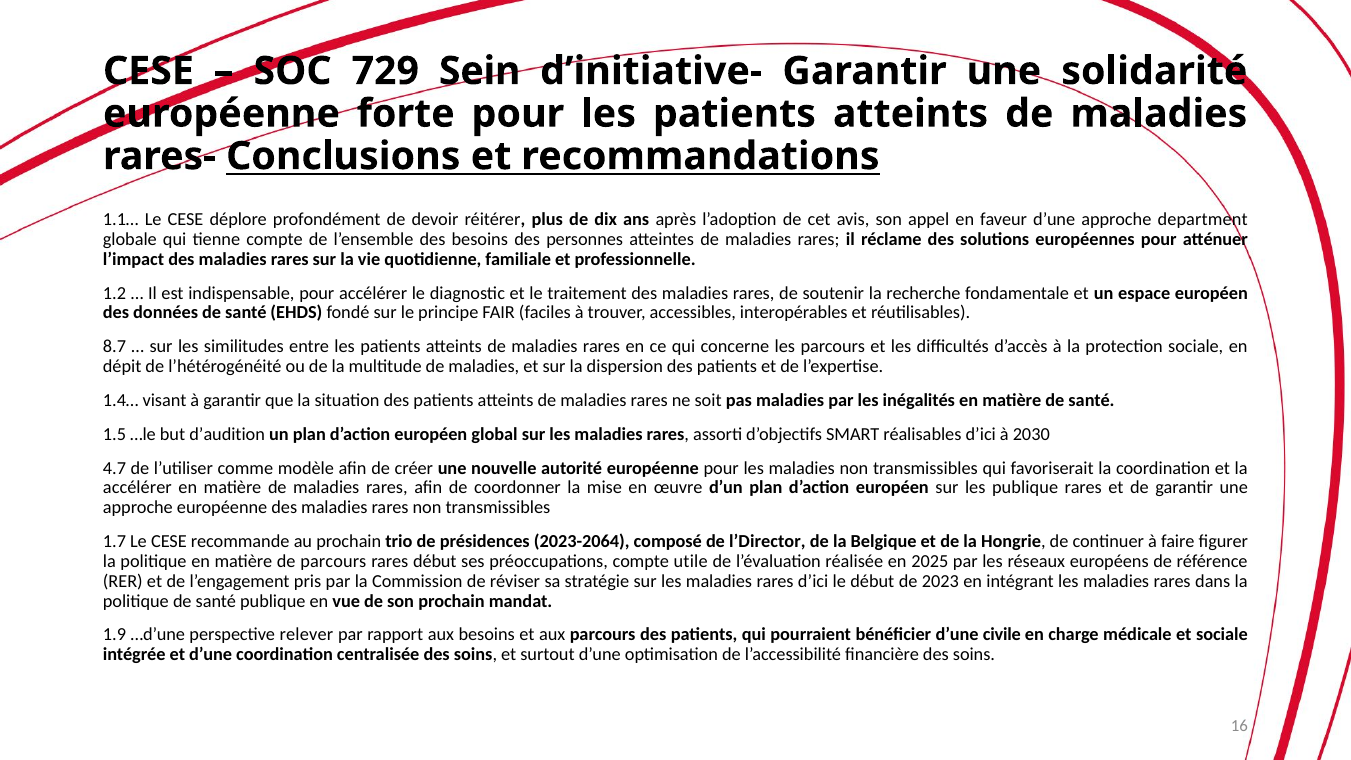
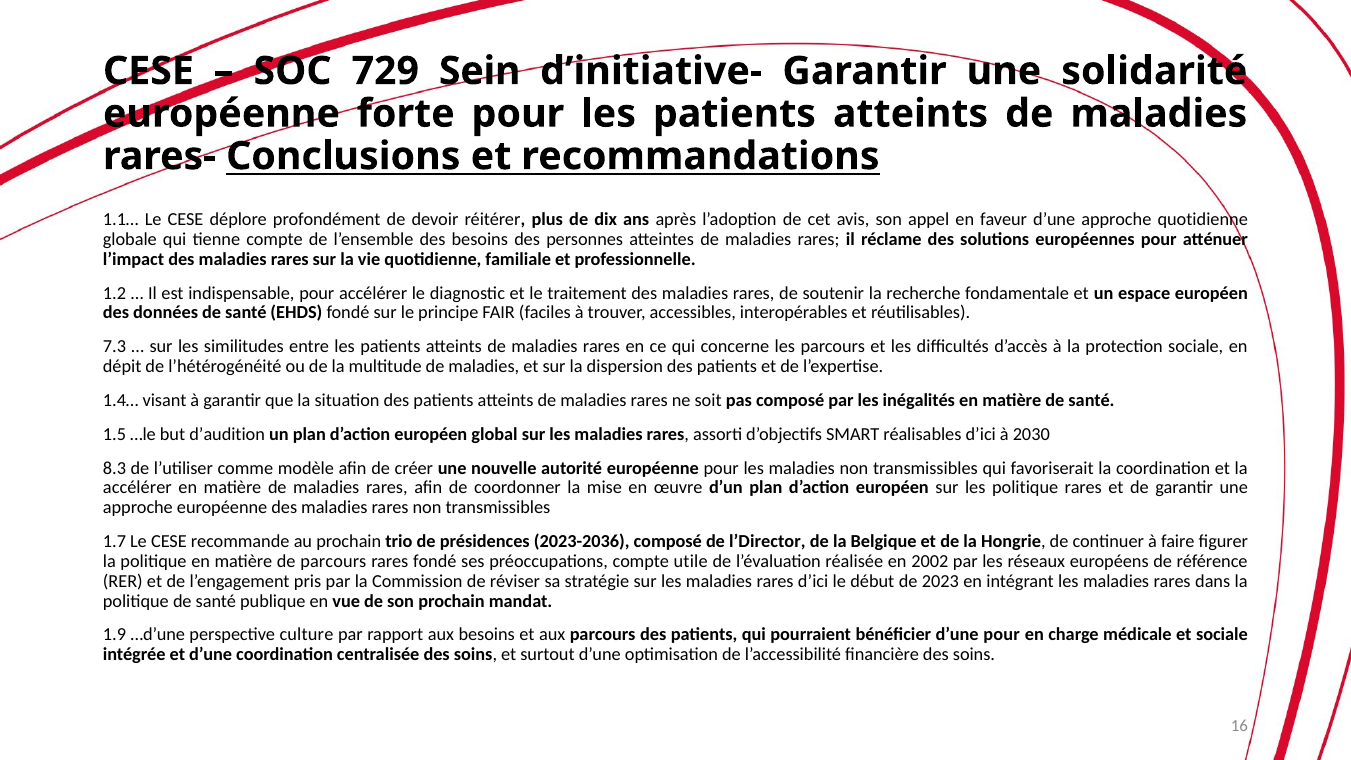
approche department: department -> quotidienne
8.7: 8.7 -> 7.3
pas maladies: maladies -> composé
4.7: 4.7 -> 8.3
les publique: publique -> politique
2023-2064: 2023-2064 -> 2023-2036
rares début: début -> fondé
2025: 2025 -> 2002
relever: relever -> culture
d’une civile: civile -> pour
